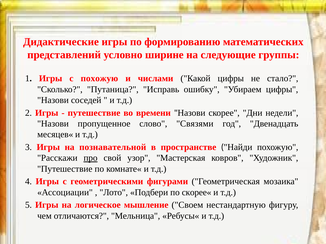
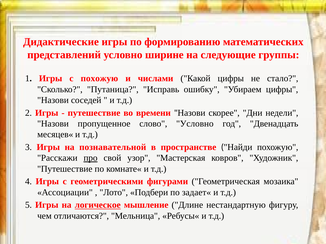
слово Связями: Связями -> Условно
скорее«: скорее« -> задает«
логическое underline: none -> present
Своем: Своем -> Длине
